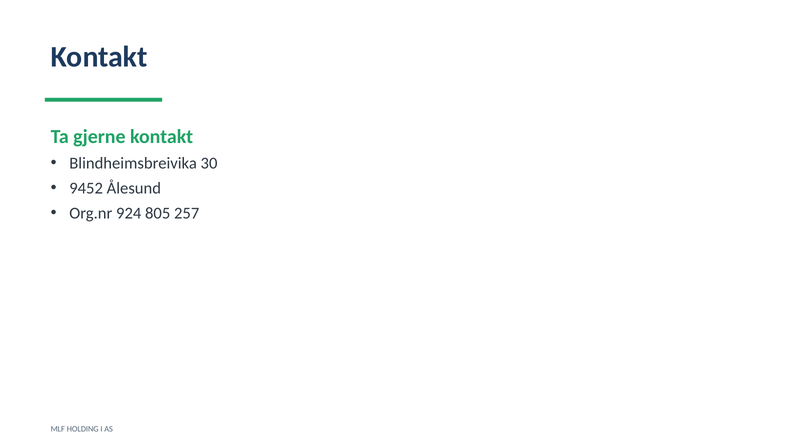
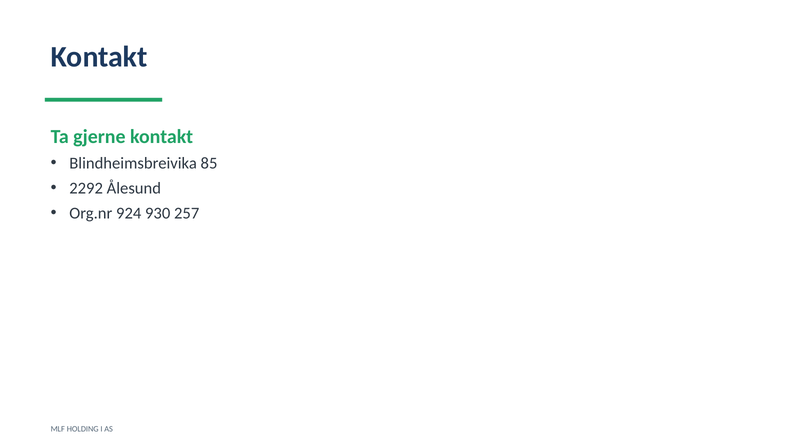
30: 30 -> 85
9452: 9452 -> 2292
805: 805 -> 930
